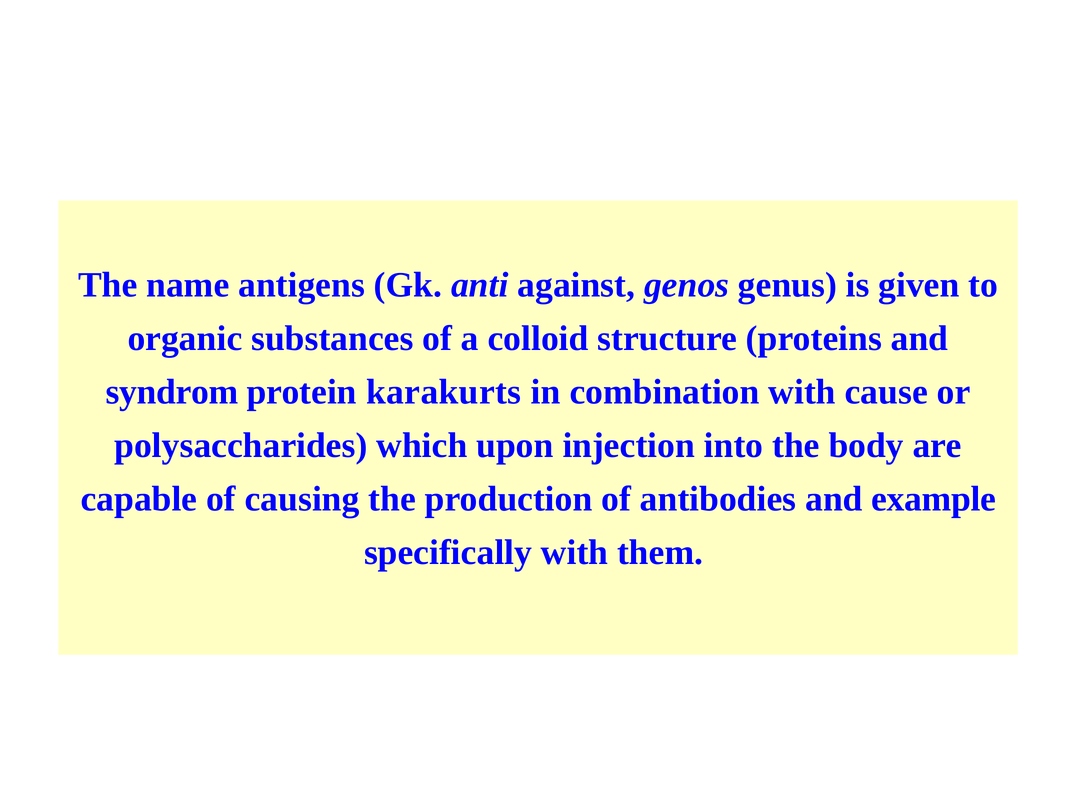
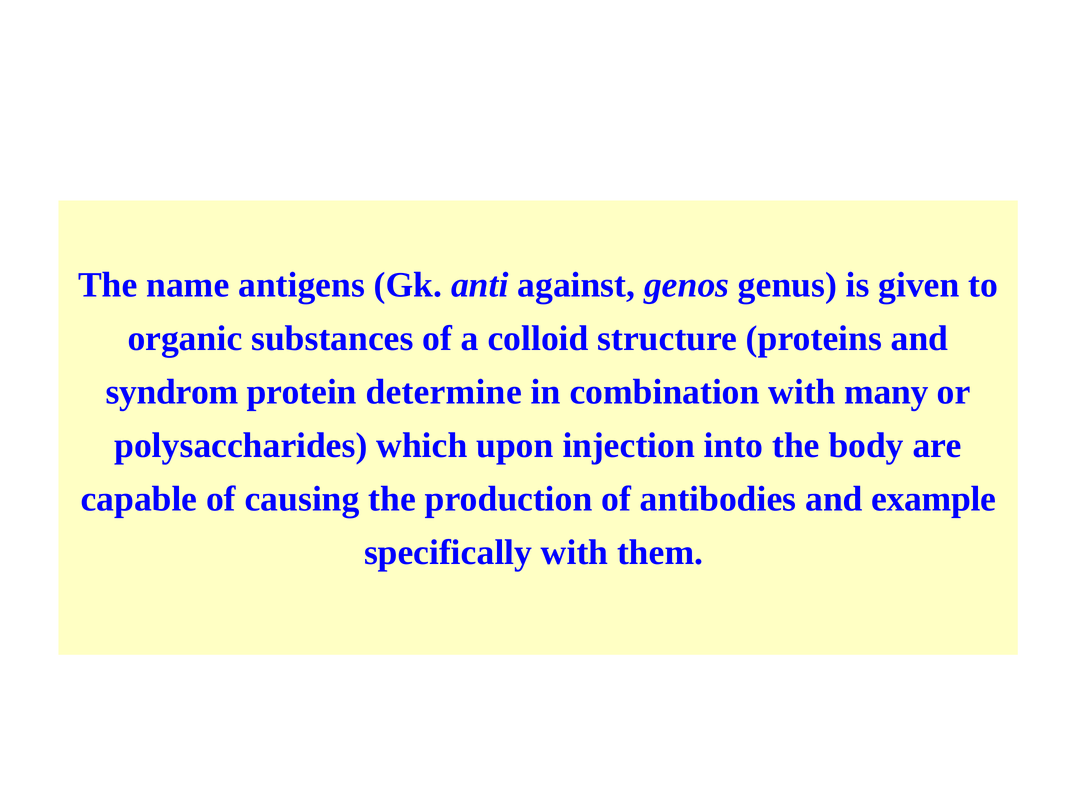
karakurts: karakurts -> determine
cause: cause -> many
